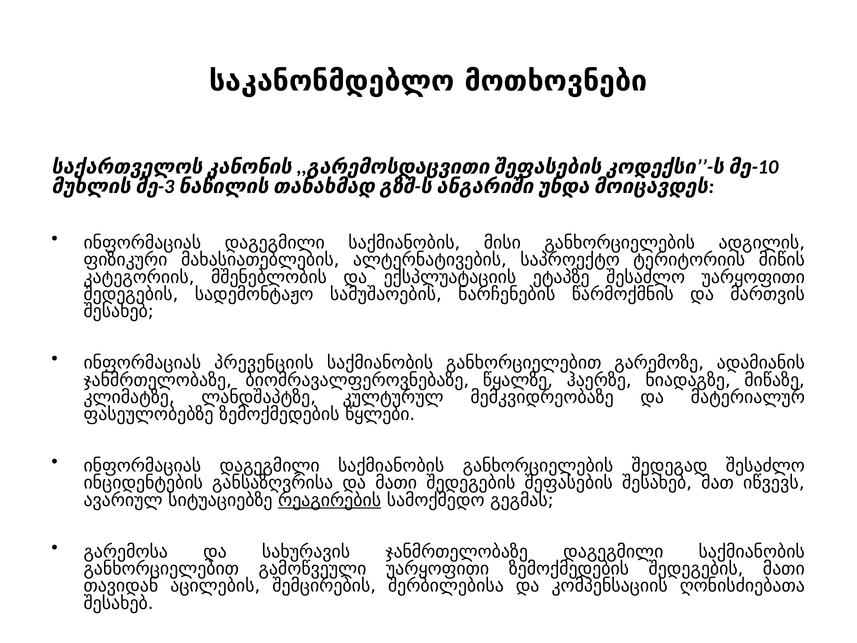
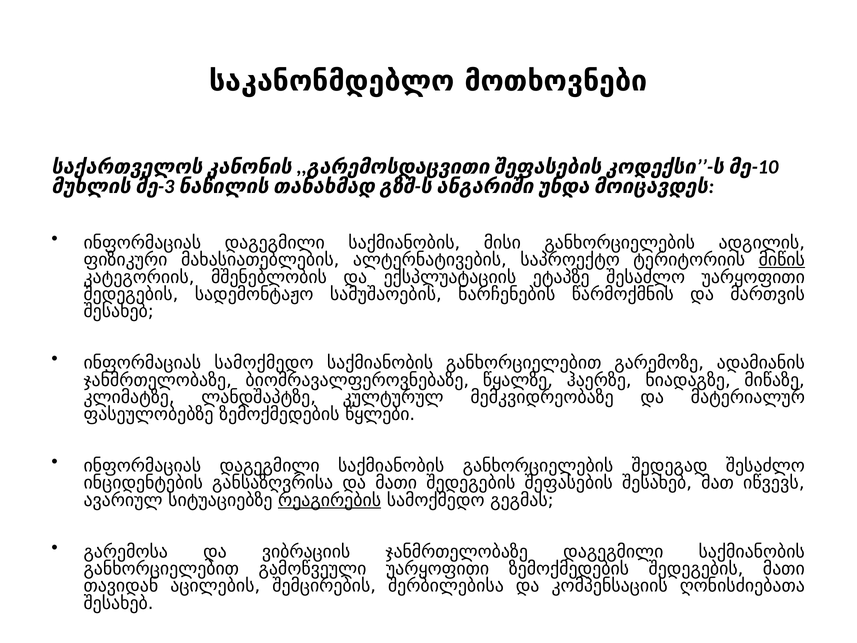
მიწის underline: none -> present
ინფორმაციას პრევენციის: პრევენციის -> სამოქმედო
სახურავის: სახურავის -> ვიბრაციის
